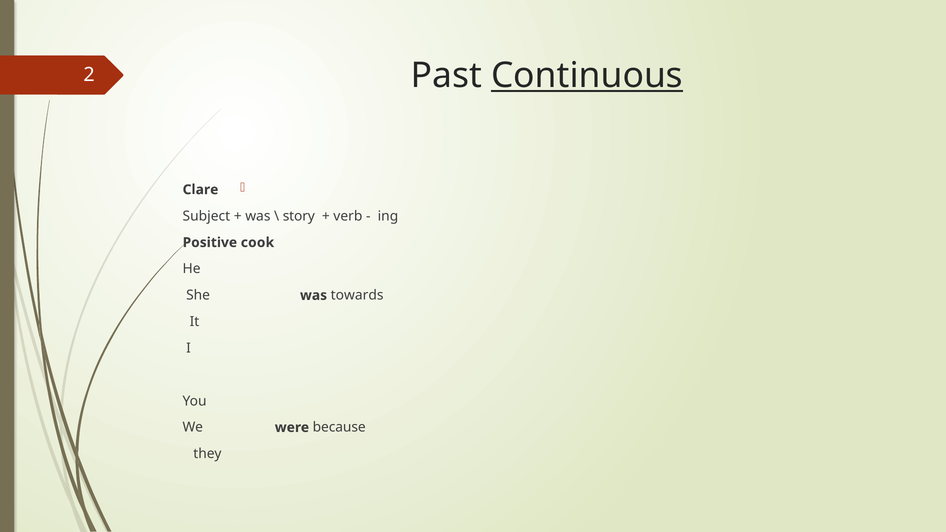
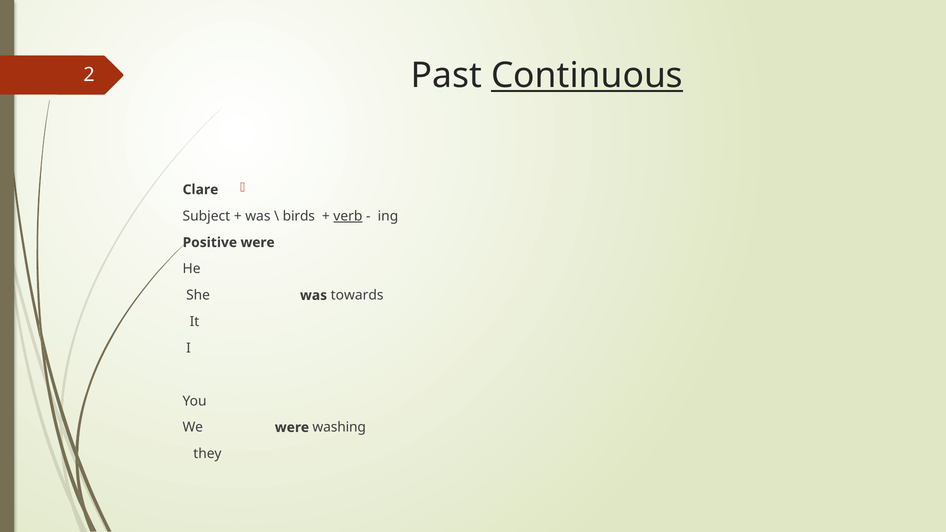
story: story -> birds
verb underline: none -> present
Positive cook: cook -> were
because: because -> washing
